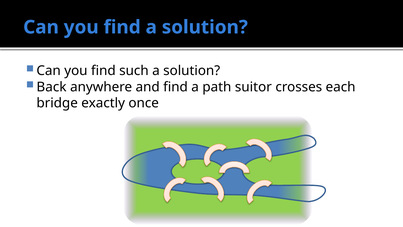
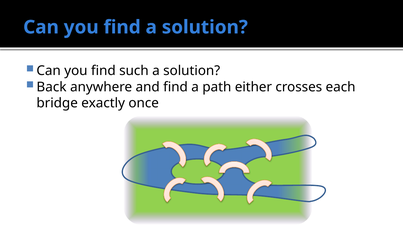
suitor: suitor -> either
